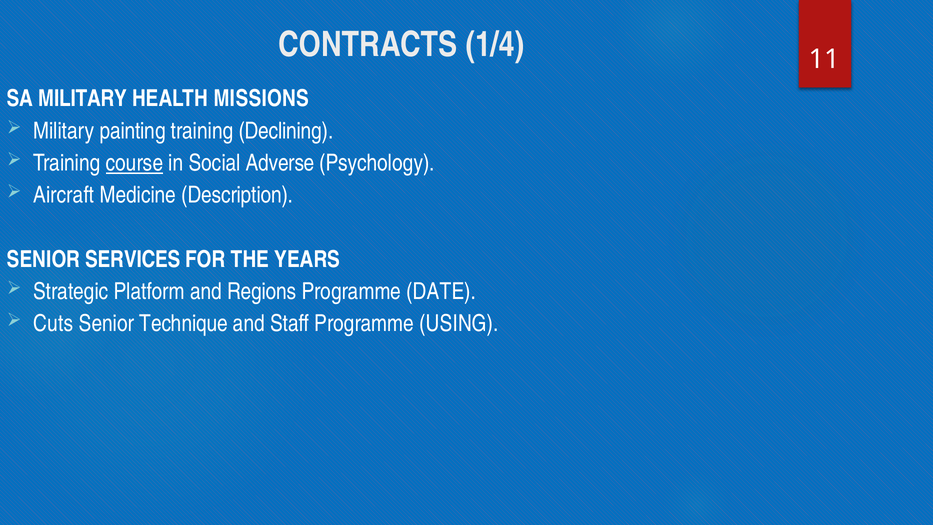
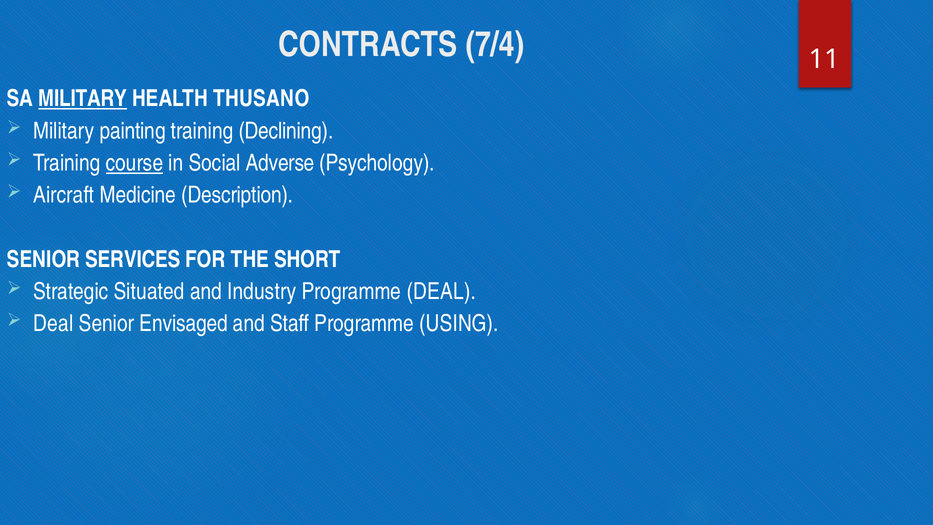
1/4: 1/4 -> 7/4
MILITARY at (83, 99) underline: none -> present
MISSIONS: MISSIONS -> THUSANO
YEARS: YEARS -> SHORT
Platform: Platform -> Situated
Regions: Regions -> Industry
Programme DATE: DATE -> DEAL
Cuts at (53, 324): Cuts -> Deal
Technique: Technique -> Envisaged
